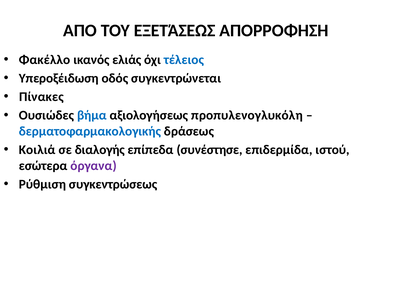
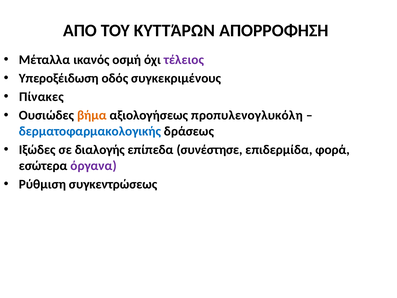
ΕΞΕΤΆΣΕΩΣ: ΕΞΕΤΆΣΕΩΣ -> ΚΥΤΤΆΡΩΝ
Φακέλλο: Φακέλλο -> Μέταλλα
ελιάς: ελιάς -> οσμή
τέλειος colour: blue -> purple
συγκεντρώνεται: συγκεντρώνεται -> συγκεκριμένους
βήμα colour: blue -> orange
Κοιλιά: Κοιλιά -> Ιξώδες
ιστού: ιστού -> φορά
